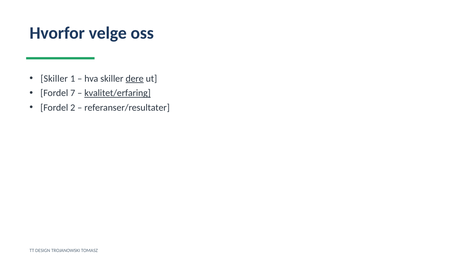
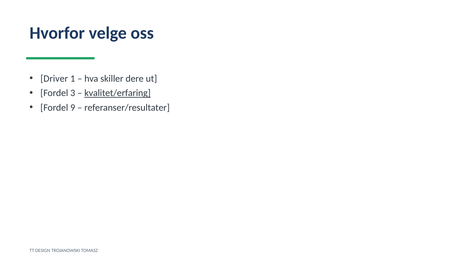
Skiller at (54, 79): Skiller -> Driver
dere underline: present -> none
7: 7 -> 3
2: 2 -> 9
